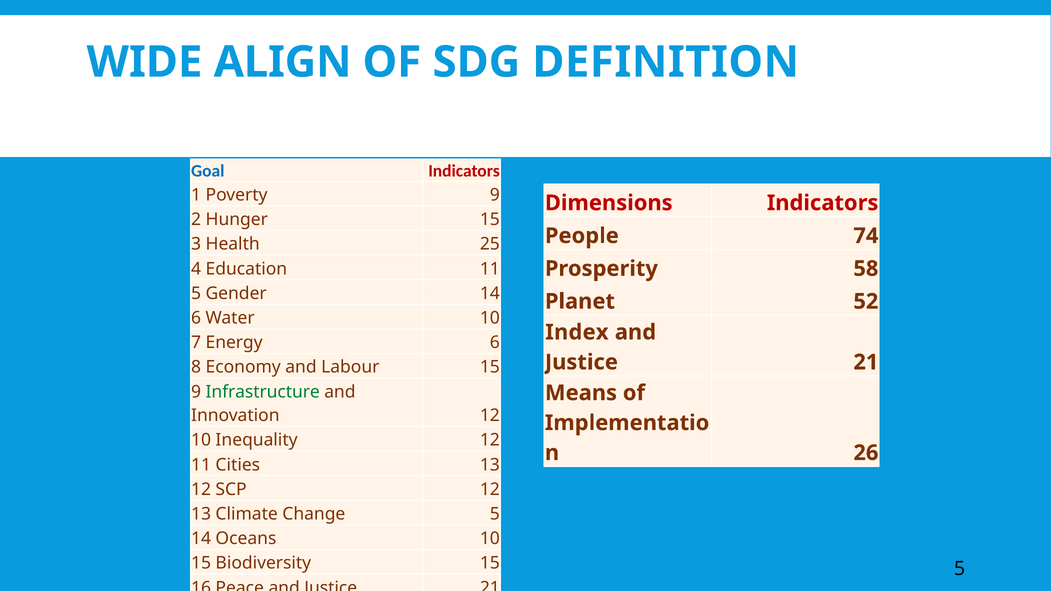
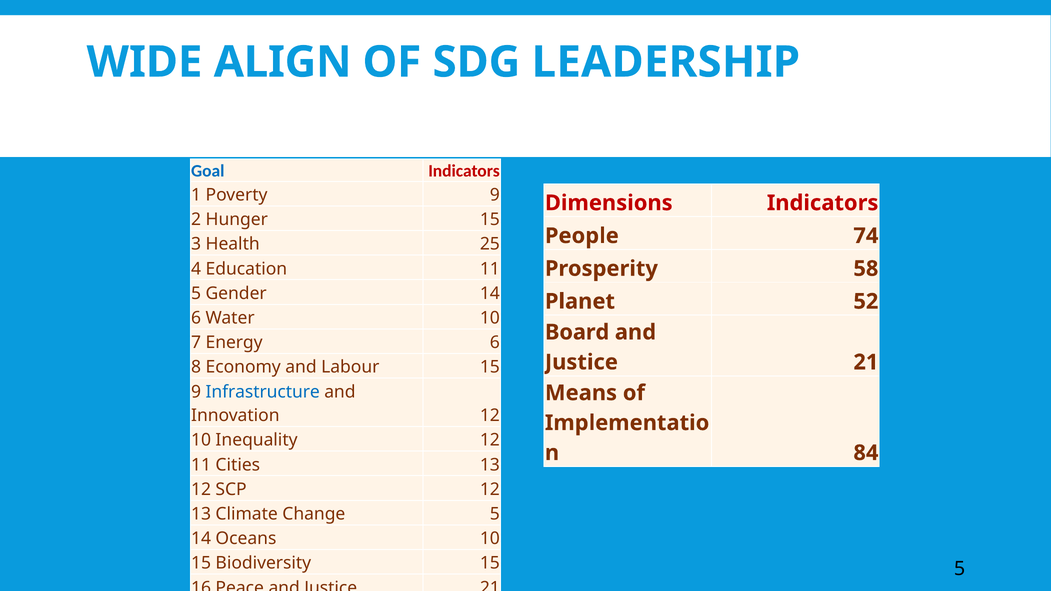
DEFINITION: DEFINITION -> LEADERSHIP
Index: Index -> Board
Infrastructure colour: green -> blue
26: 26 -> 84
